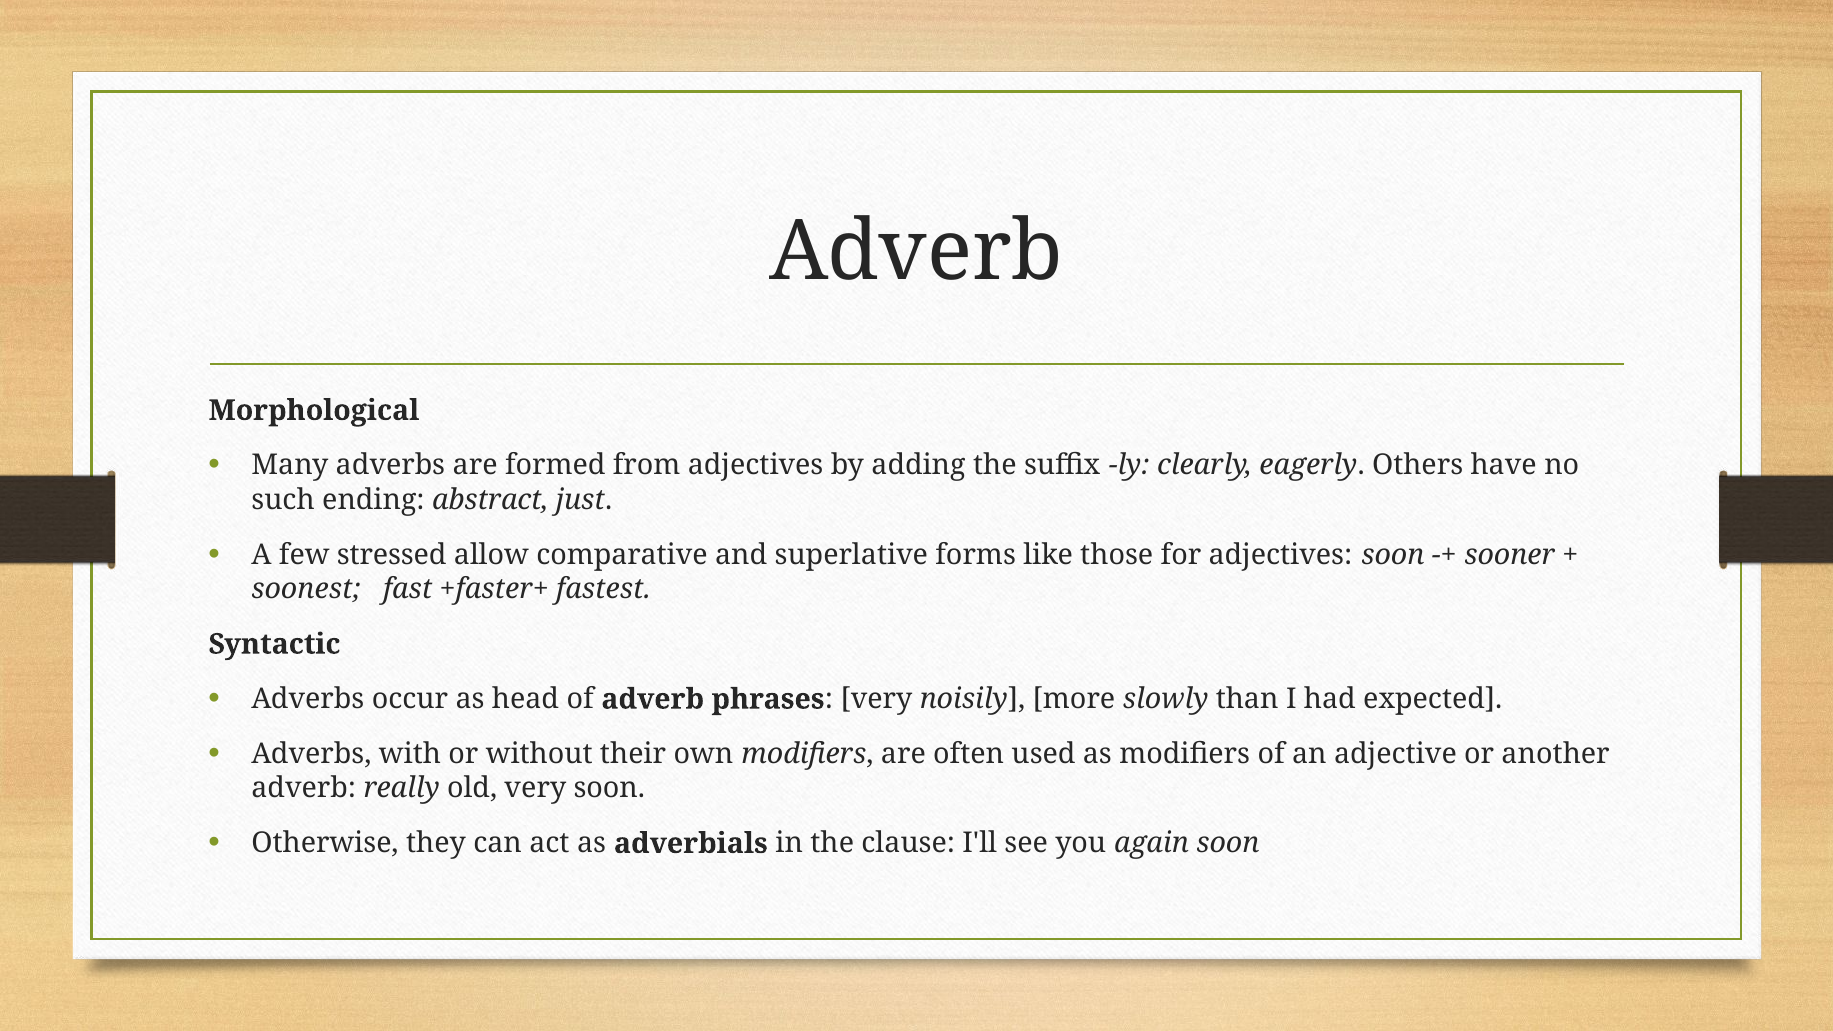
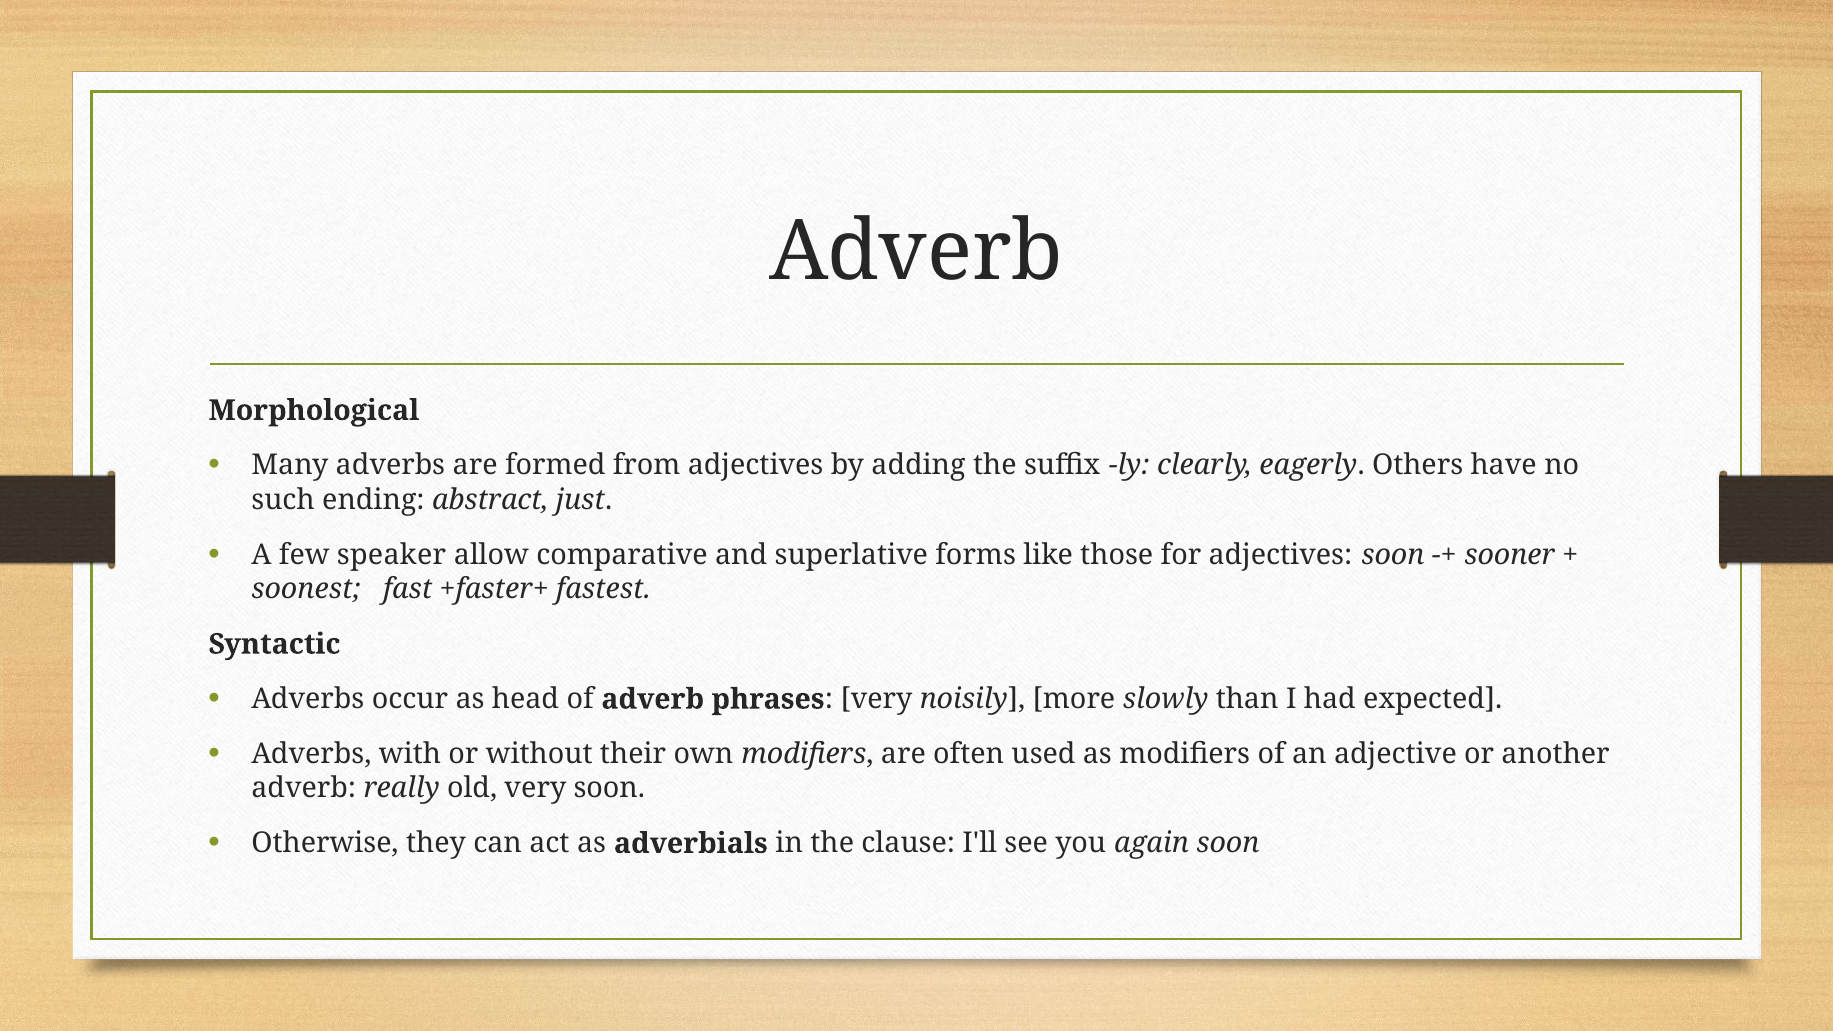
stressed: stressed -> speaker
